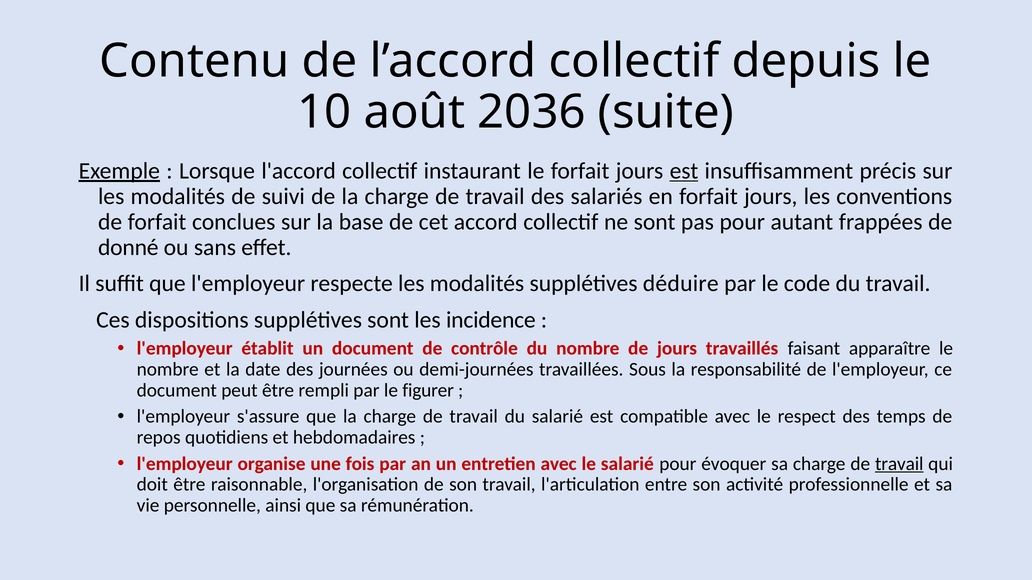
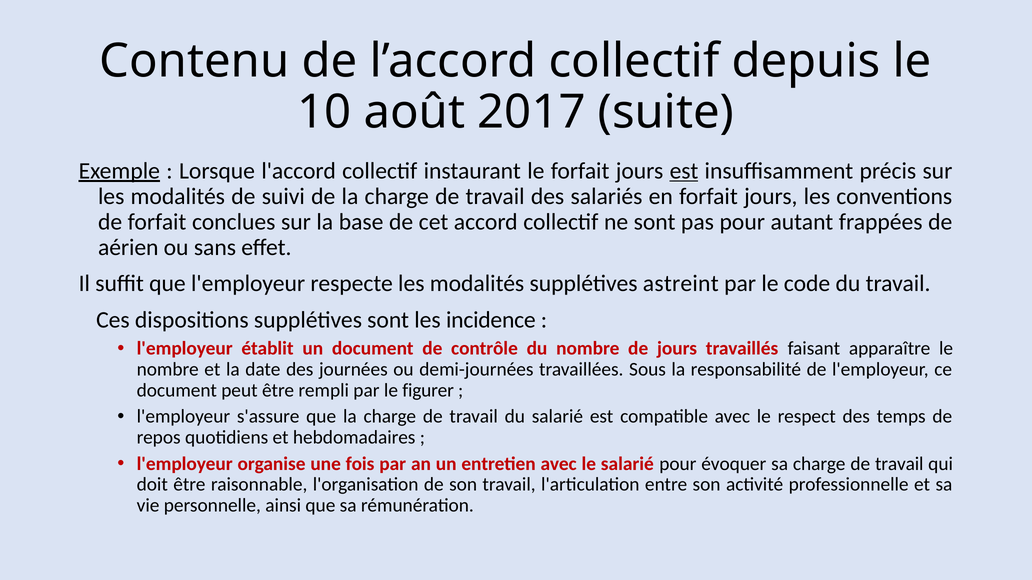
2036: 2036 -> 2017
donné: donné -> aérien
déduire: déduire -> astreint
travail at (899, 464) underline: present -> none
